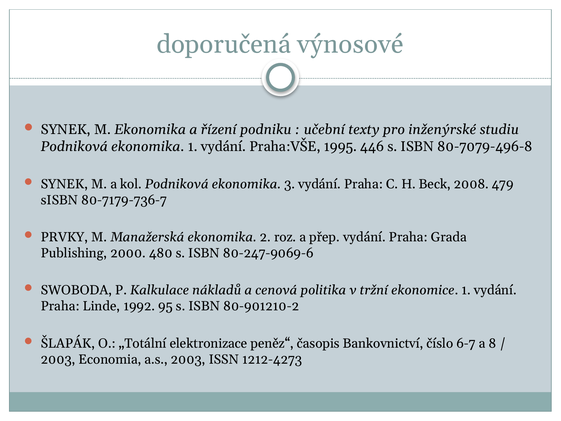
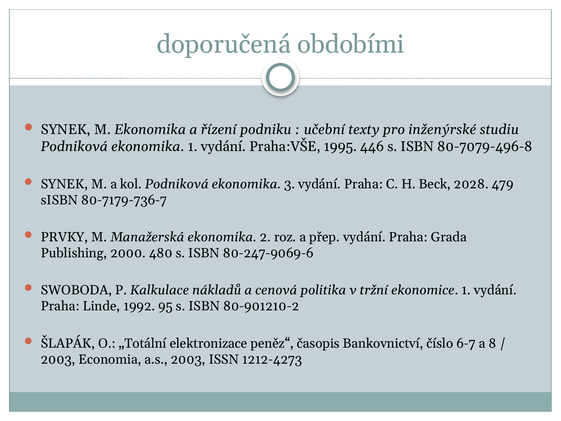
výnosové: výnosové -> obdobími
2008: 2008 -> 2028
